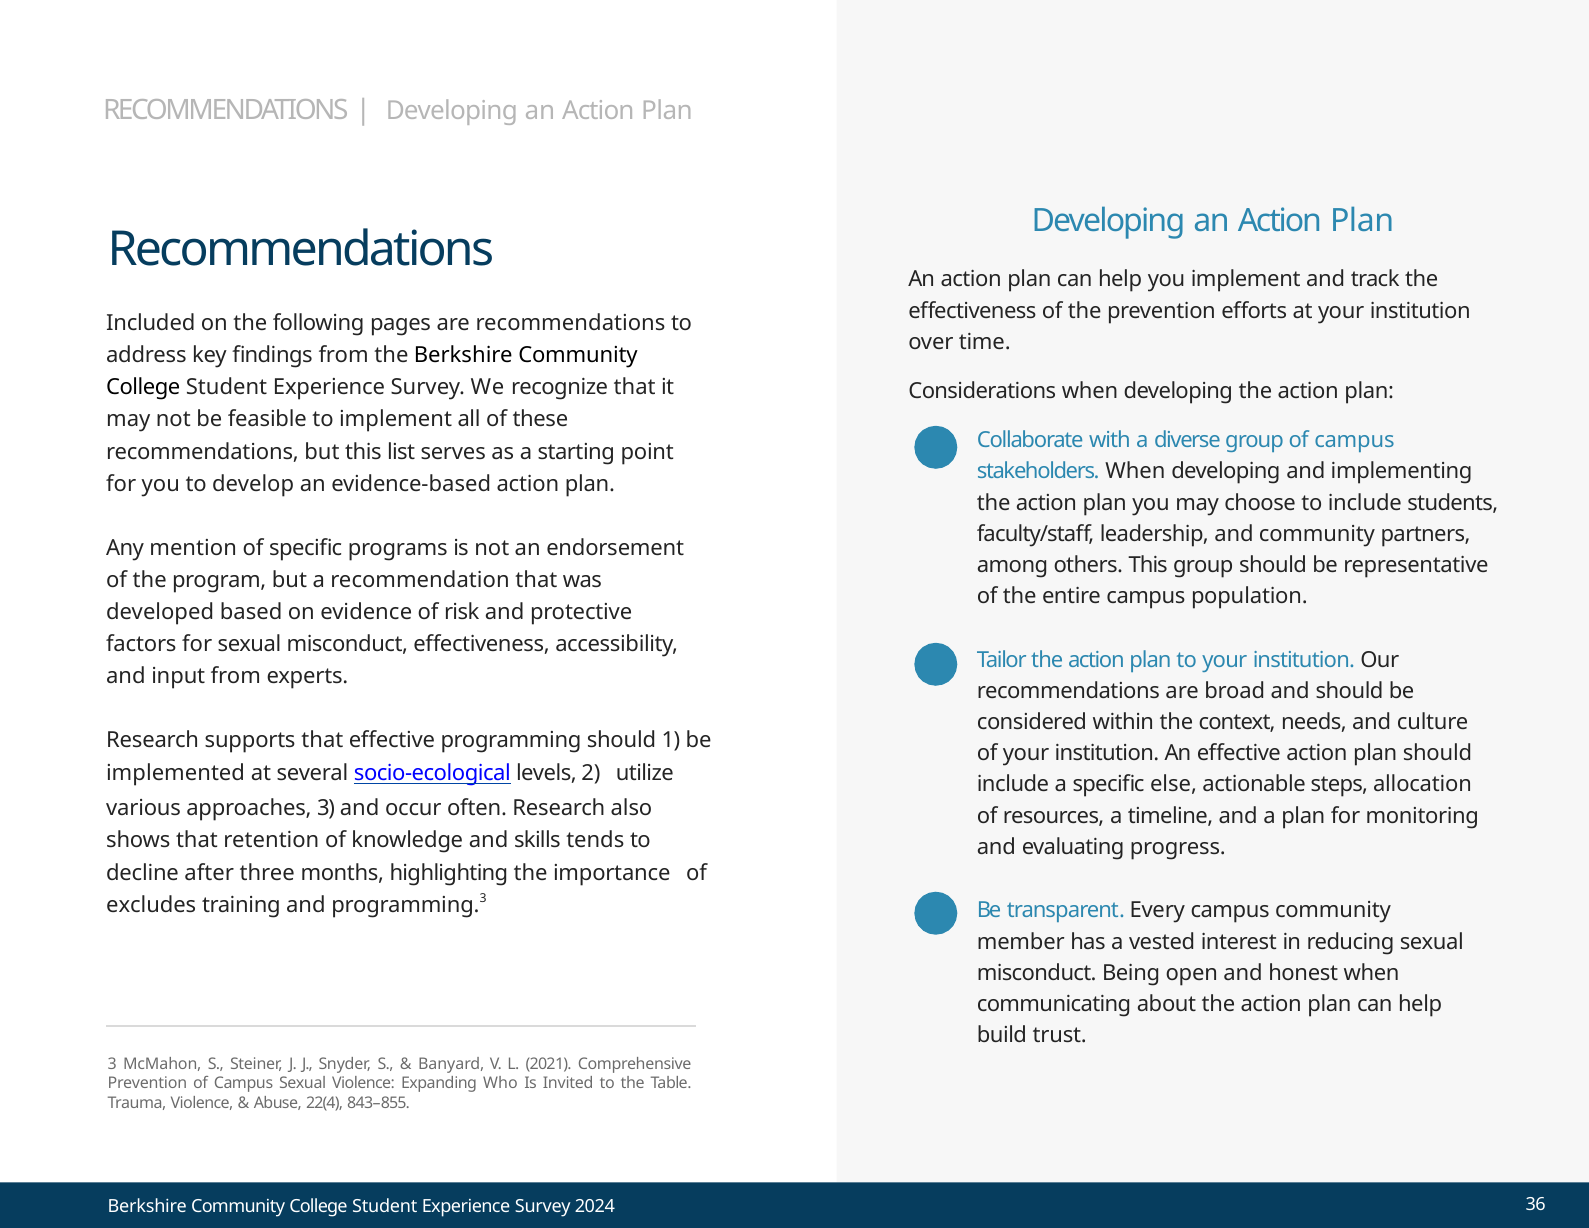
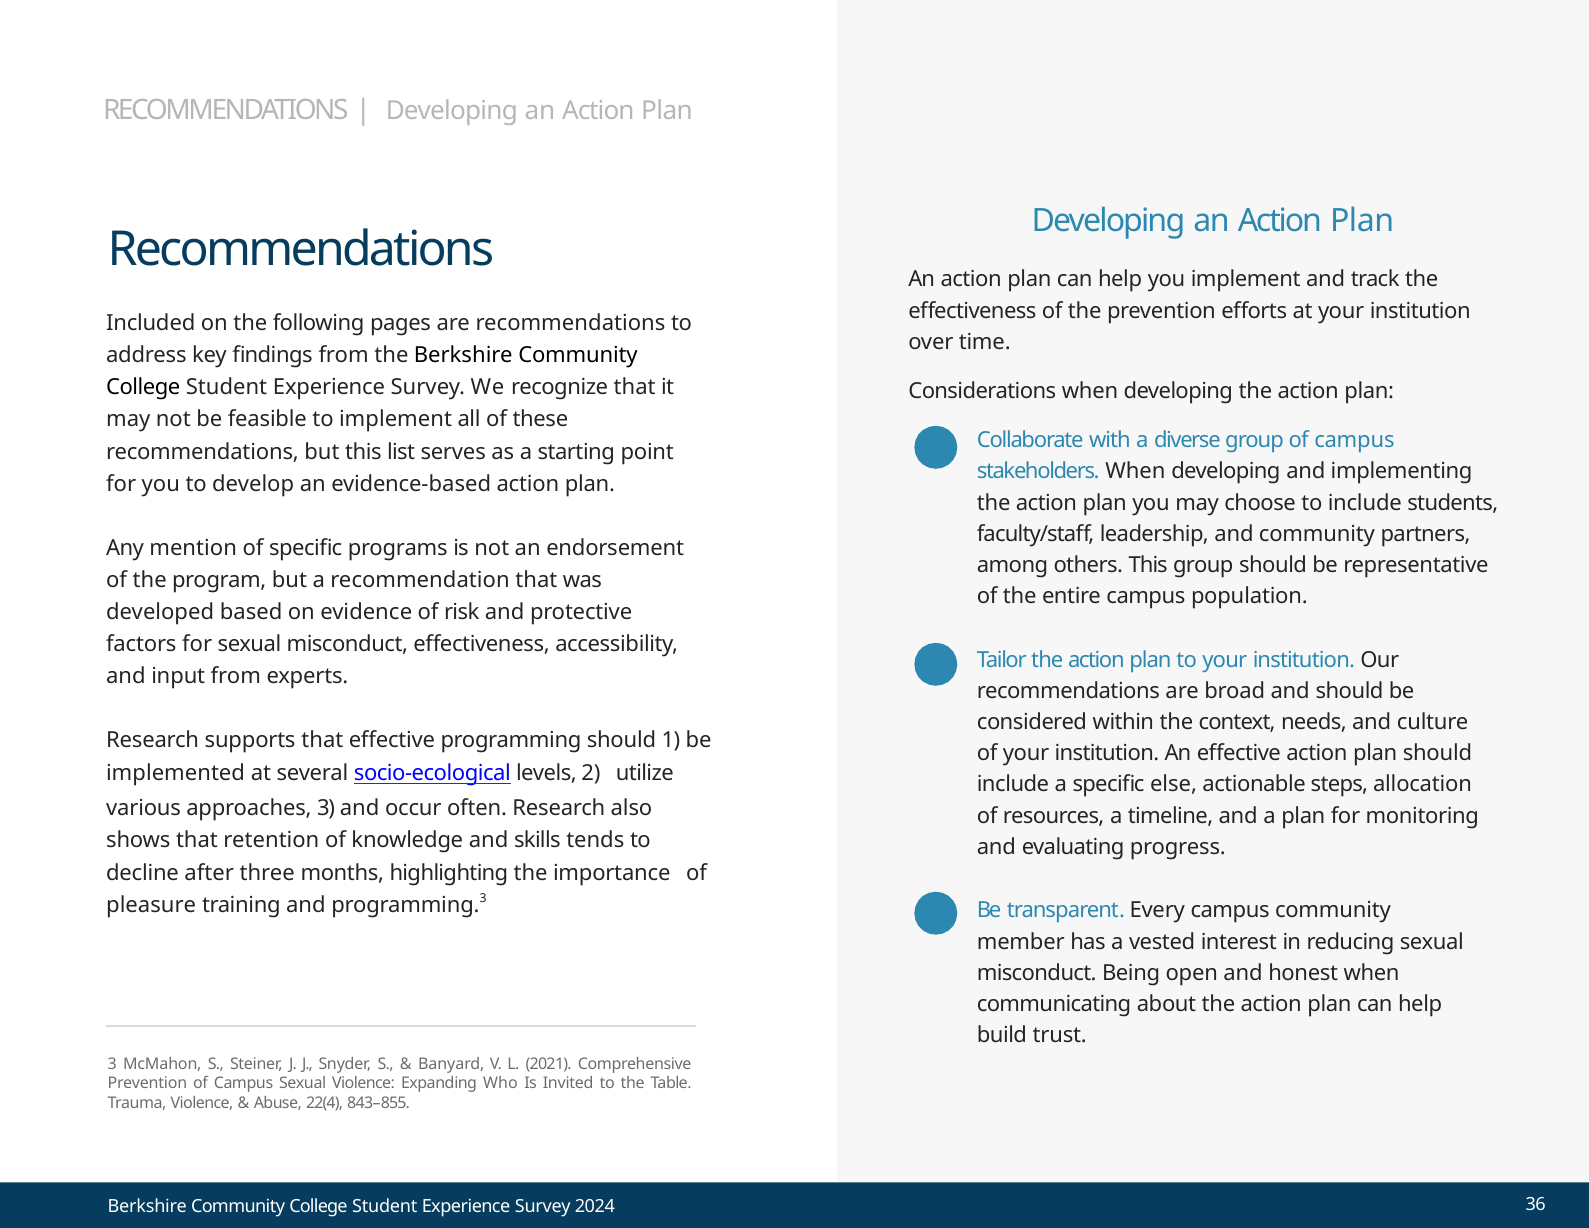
excludes: excludes -> pleasure
